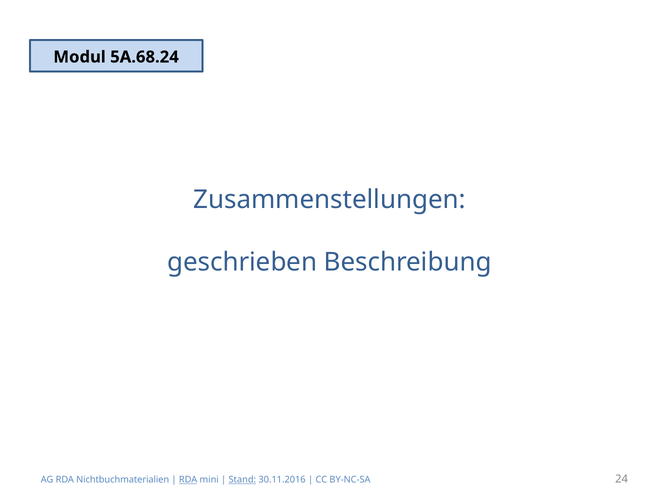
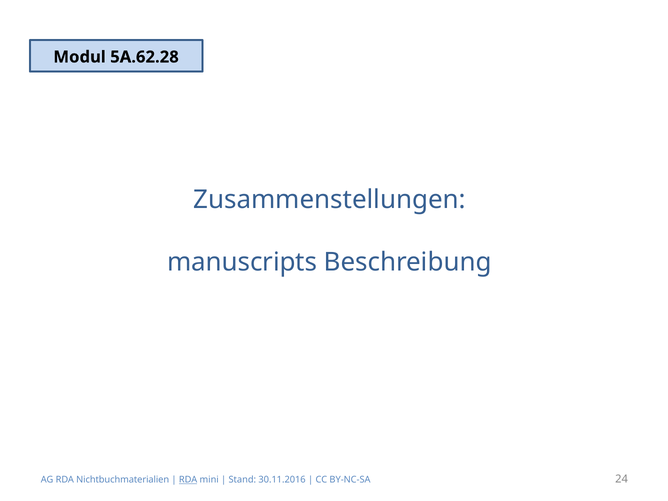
5A.68.24: 5A.68.24 -> 5A.62.28
geschrieben: geschrieben -> manuscripts
Stand underline: present -> none
